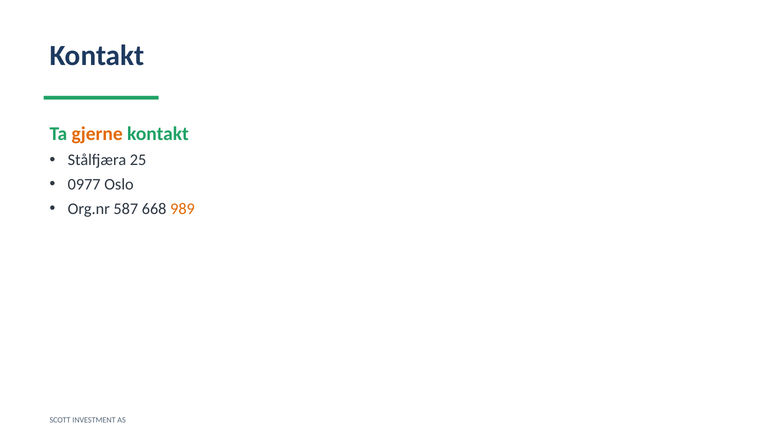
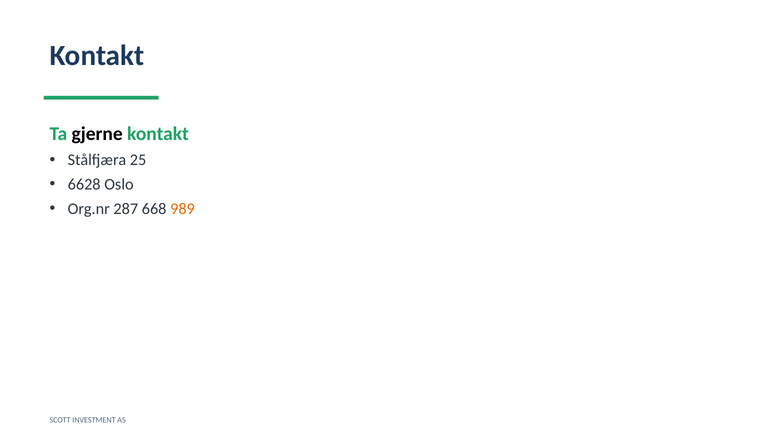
gjerne colour: orange -> black
0977: 0977 -> 6628
587: 587 -> 287
